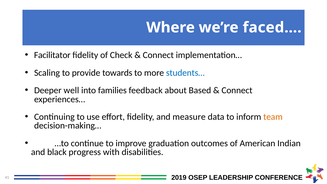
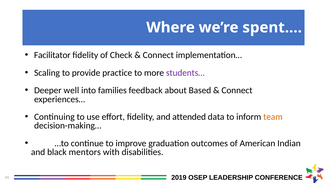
faced…: faced… -> spent…
towards: towards -> practice
students… colour: blue -> purple
measure: measure -> attended
progress: progress -> mentors
